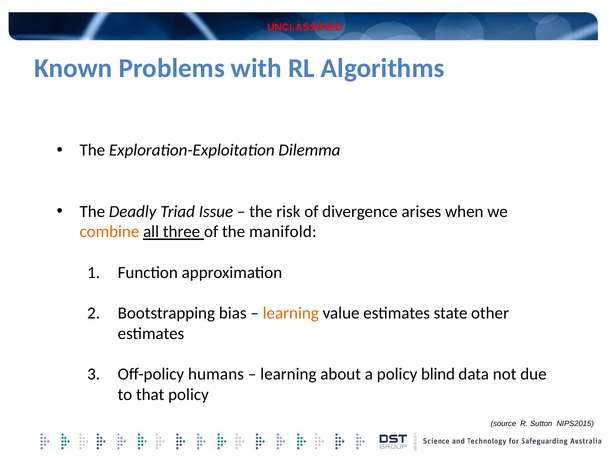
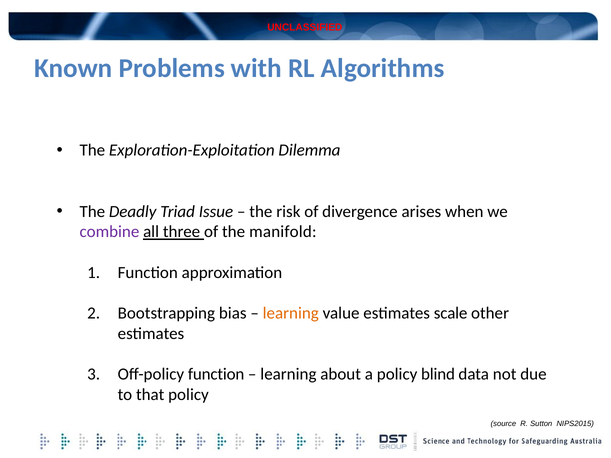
combine colour: orange -> purple
state: state -> scale
Off-policy humans: humans -> function
